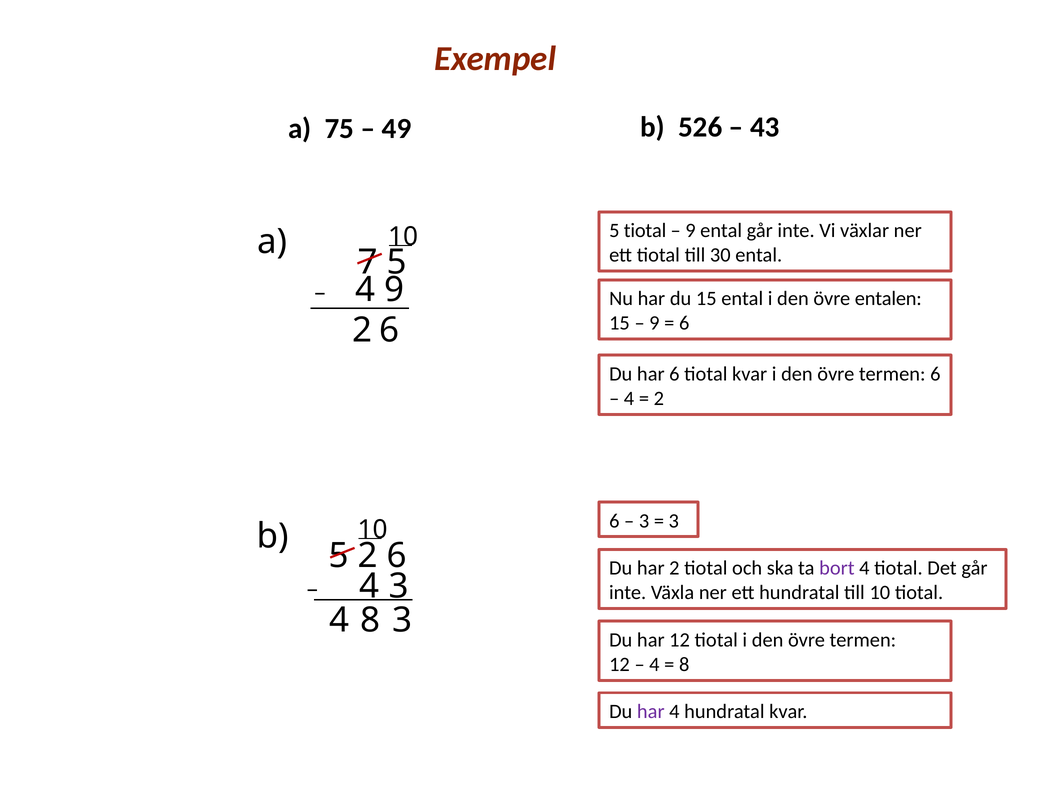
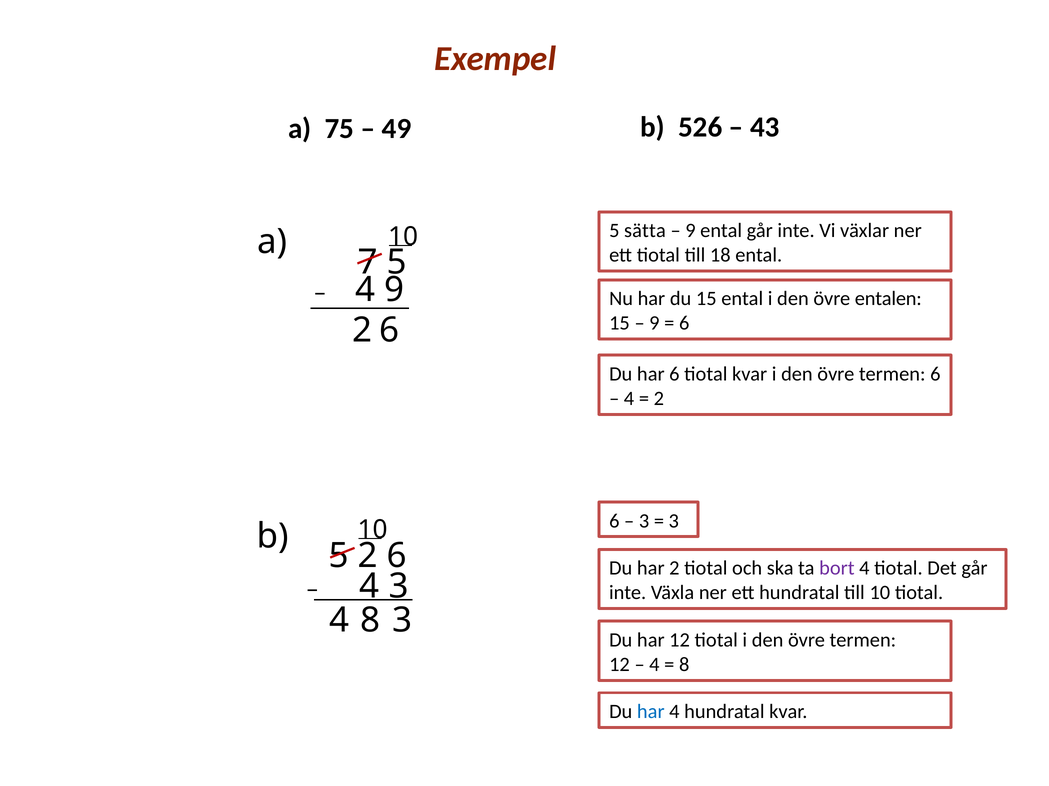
5 tiotal: tiotal -> sätta
30: 30 -> 18
har at (651, 712) colour: purple -> blue
